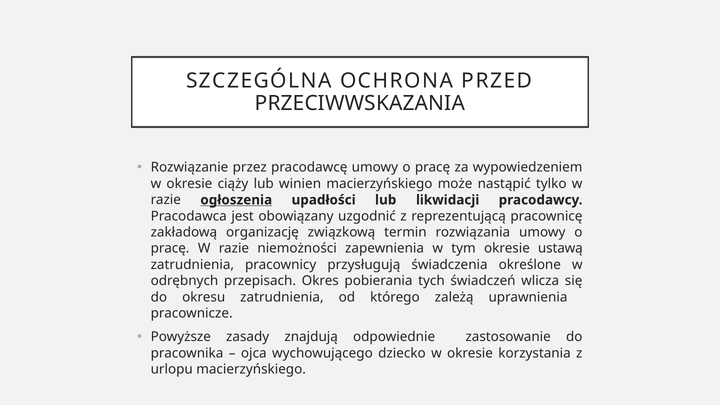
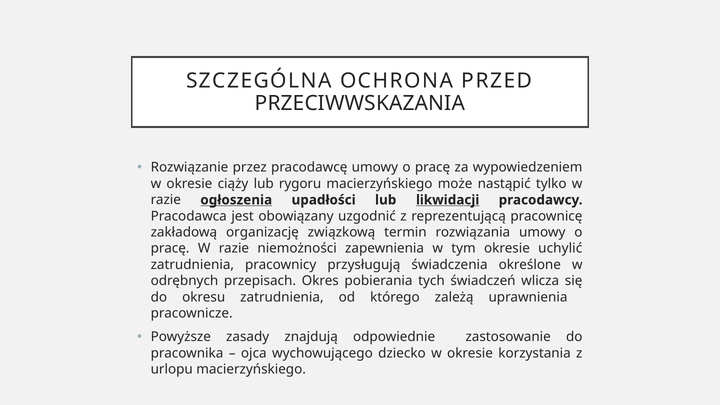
winien: winien -> rygoru
likwidacji underline: none -> present
ustawą: ustawą -> uchylić
